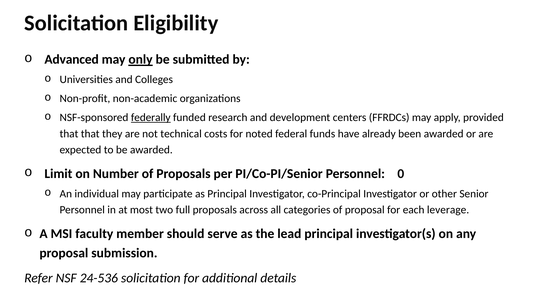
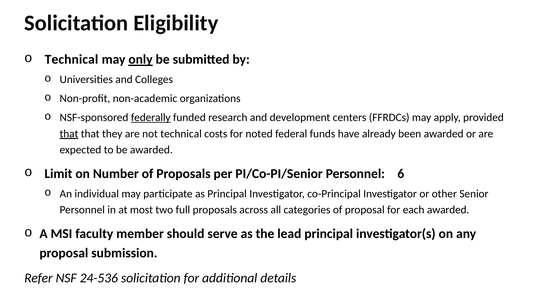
Advanced at (72, 59): Advanced -> Technical
that at (69, 134) underline: none -> present
0: 0 -> 6
each leverage: leverage -> awarded
